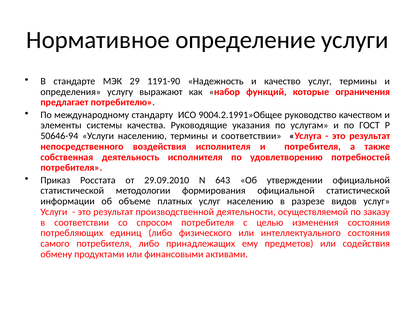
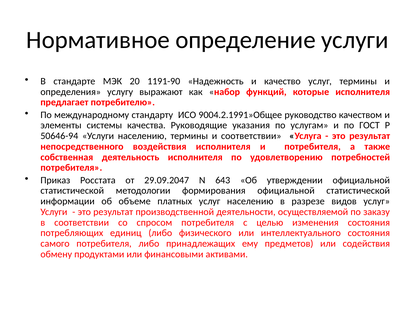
29: 29 -> 20
которые ограничения: ограничения -> исполнителя
29.09.2010: 29.09.2010 -> 29.09.2047
